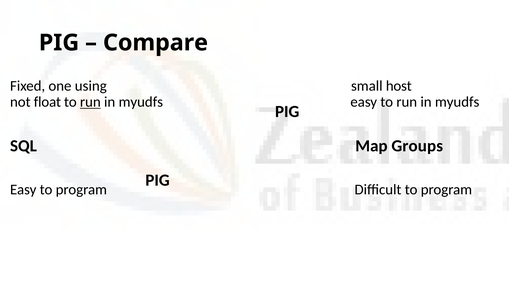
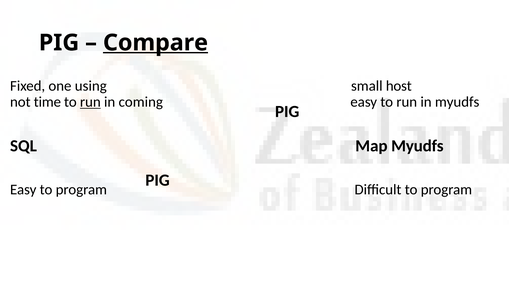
Compare underline: none -> present
float: float -> time
myudfs at (141, 102): myudfs -> coming
Map Groups: Groups -> Myudfs
